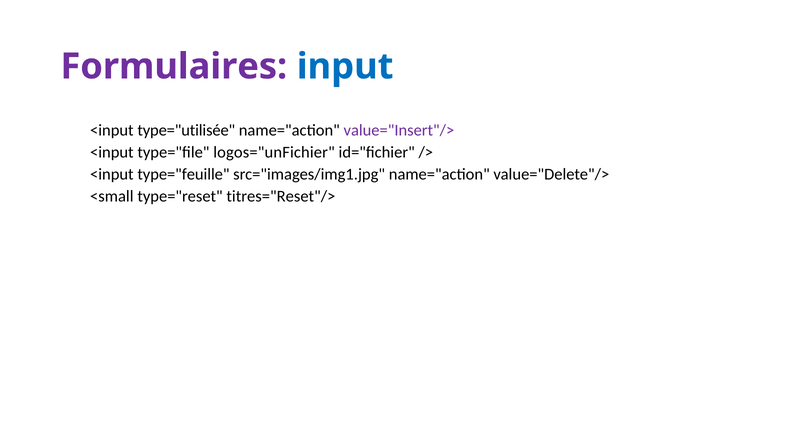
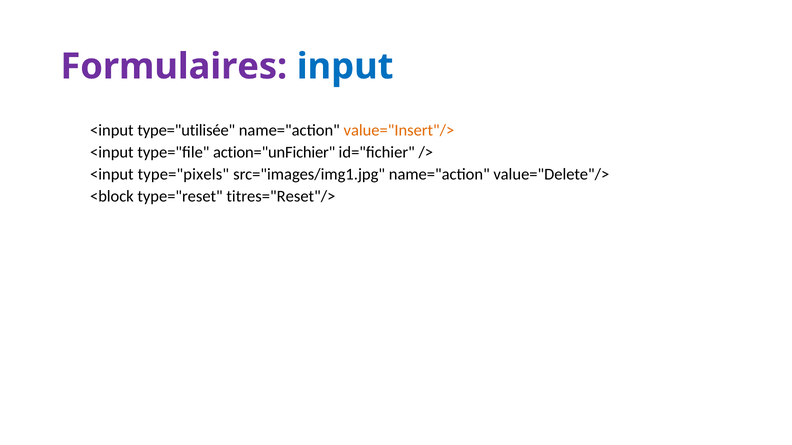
value="Insert"/> colour: purple -> orange
logos="unFichier: logos="unFichier -> action="unFichier
type="feuille: type="feuille -> type="pixels
<small: <small -> <block
